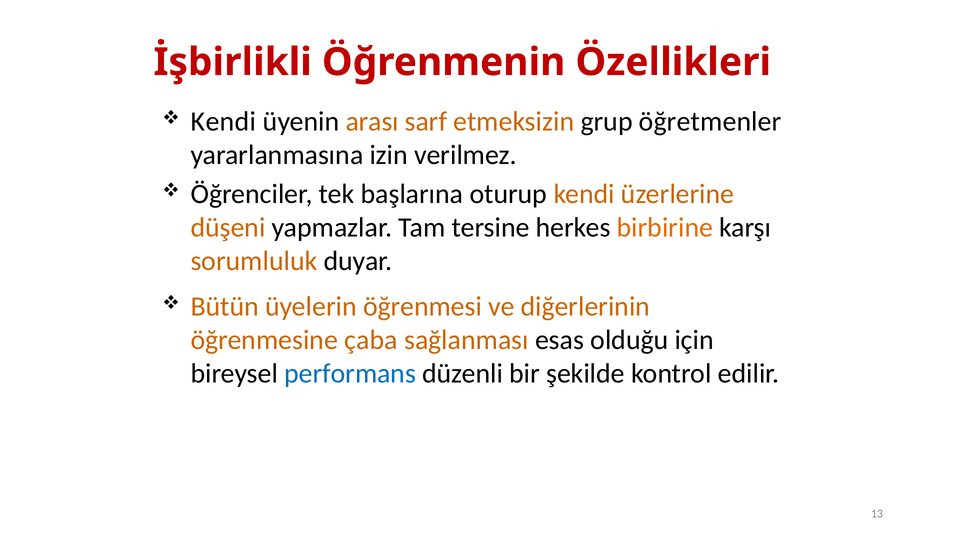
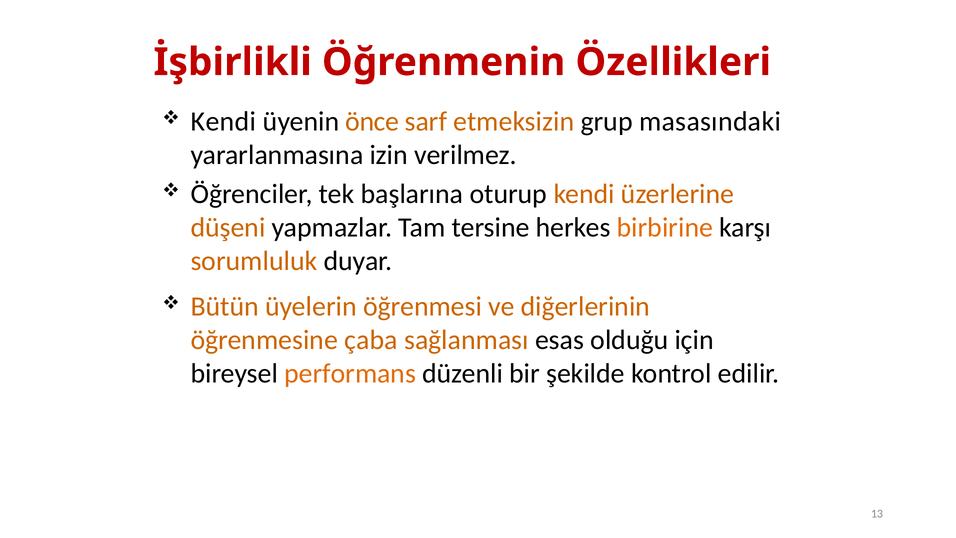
arası: arası -> önce
öğretmenler: öğretmenler -> masasındaki
performans colour: blue -> orange
